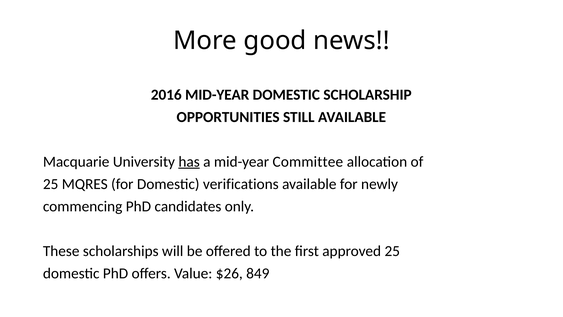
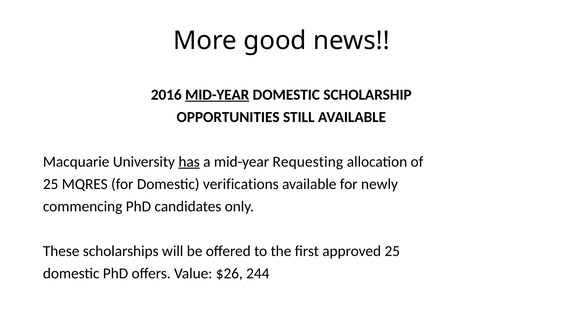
MID-YEAR at (217, 95) underline: none -> present
Committee: Committee -> Requesting
849: 849 -> 244
